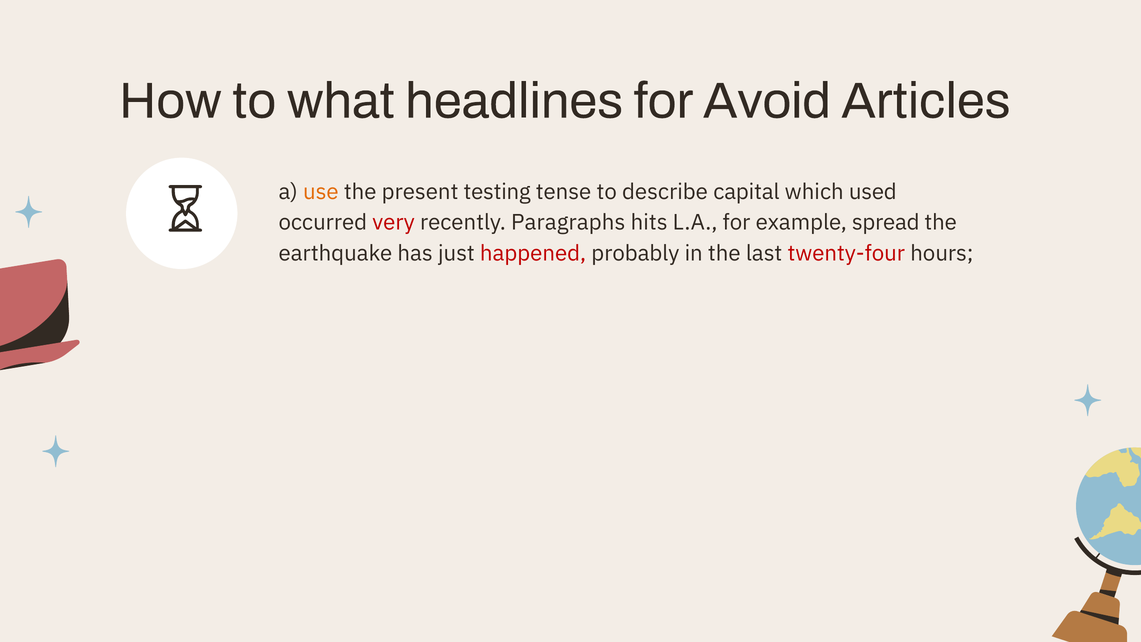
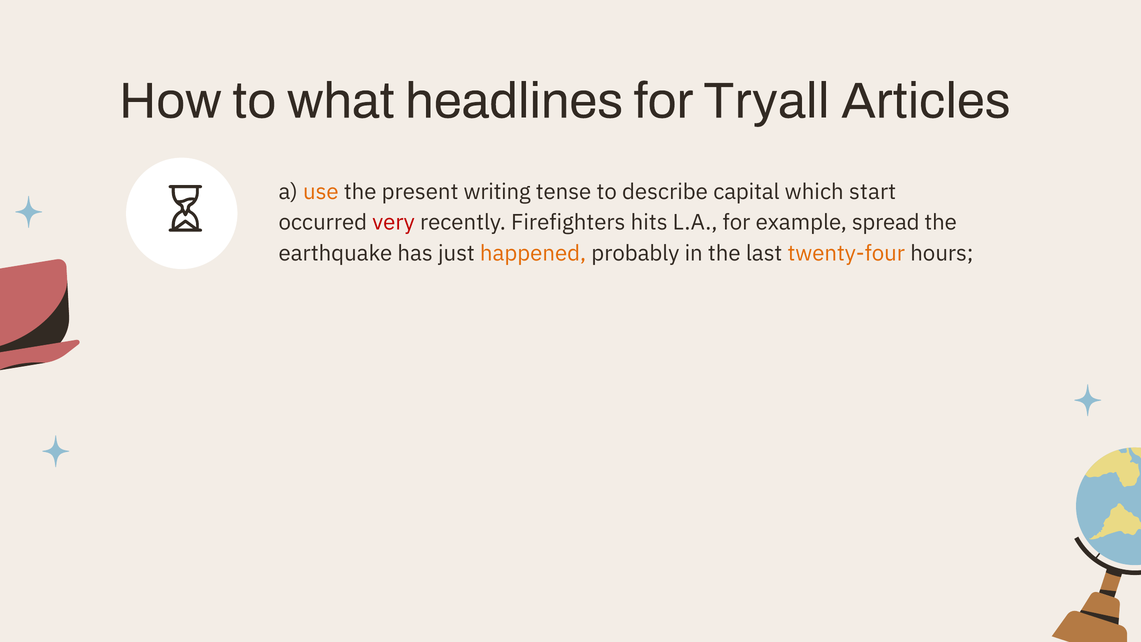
Avoid: Avoid -> Tryall
testing: testing -> writing
used: used -> start
Paragraphs: Paragraphs -> Firefighters
happened colour: red -> orange
twenty-four colour: red -> orange
